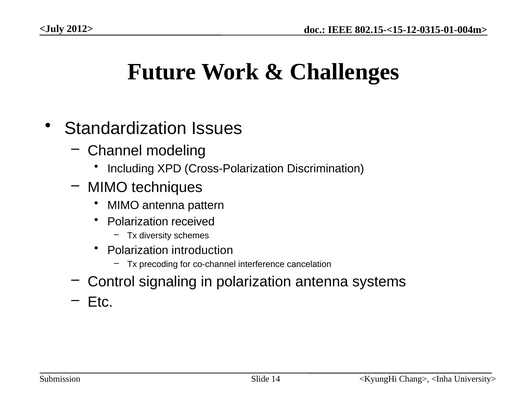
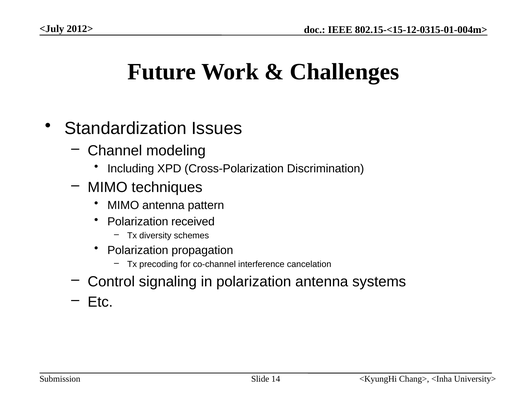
introduction: introduction -> propagation
